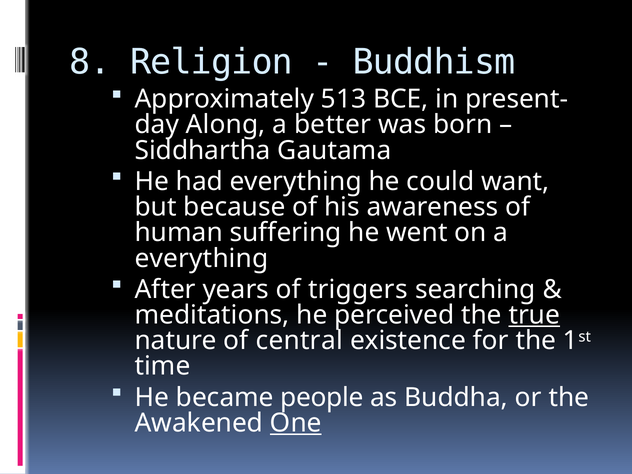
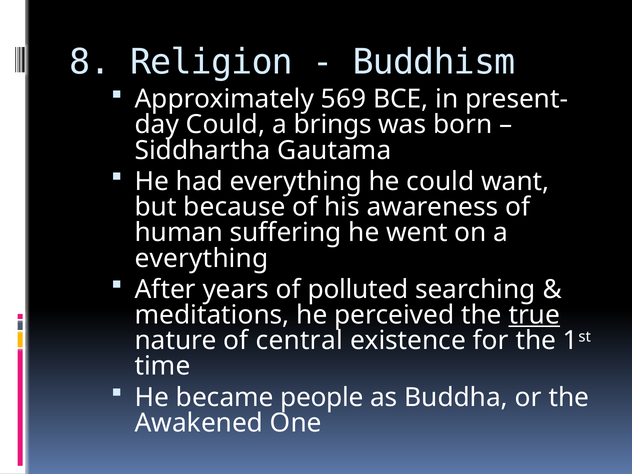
513: 513 -> 569
Along at (226, 125): Along -> Could
better: better -> brings
triggers: triggers -> polluted
One underline: present -> none
